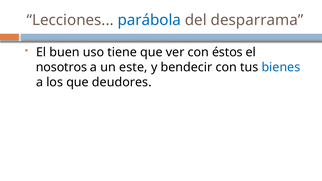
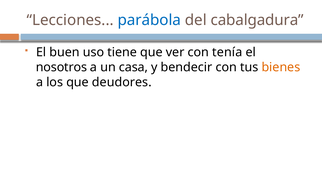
desparrama: desparrama -> cabalgadura
éstos: éstos -> tenía
este: este -> casa
bienes colour: blue -> orange
